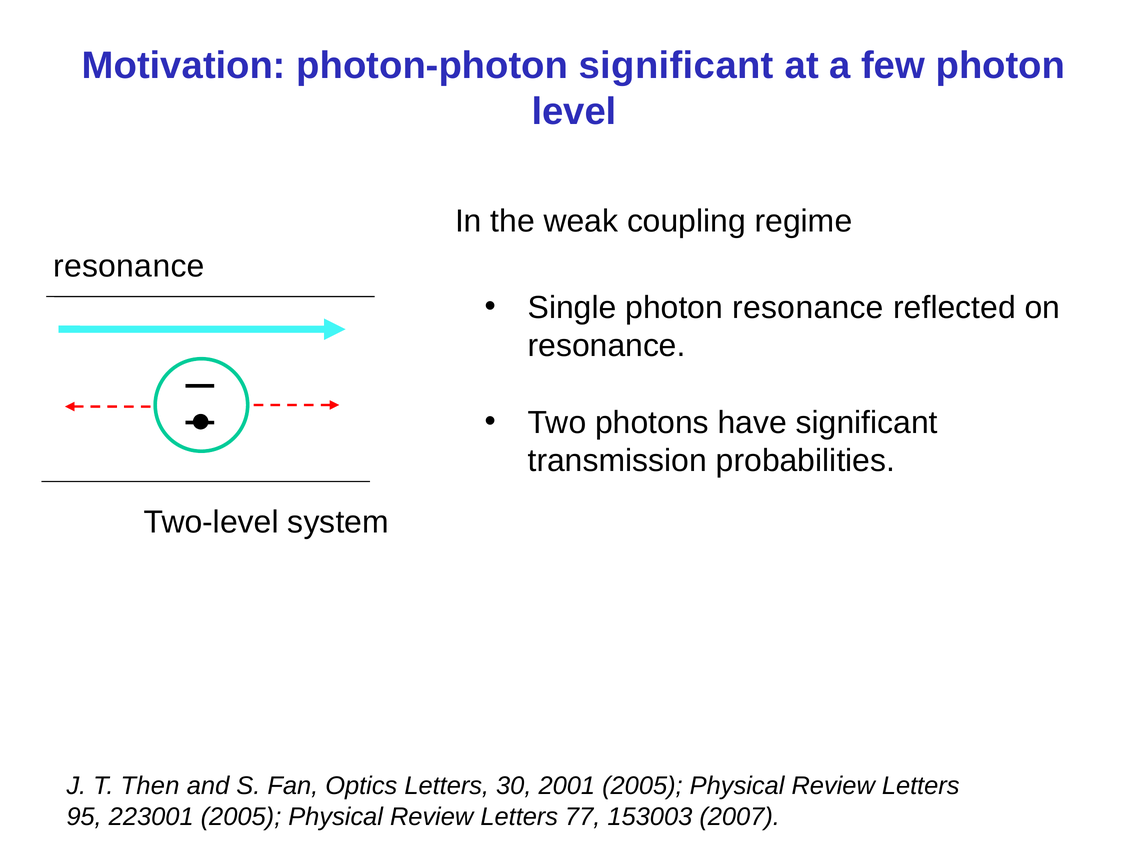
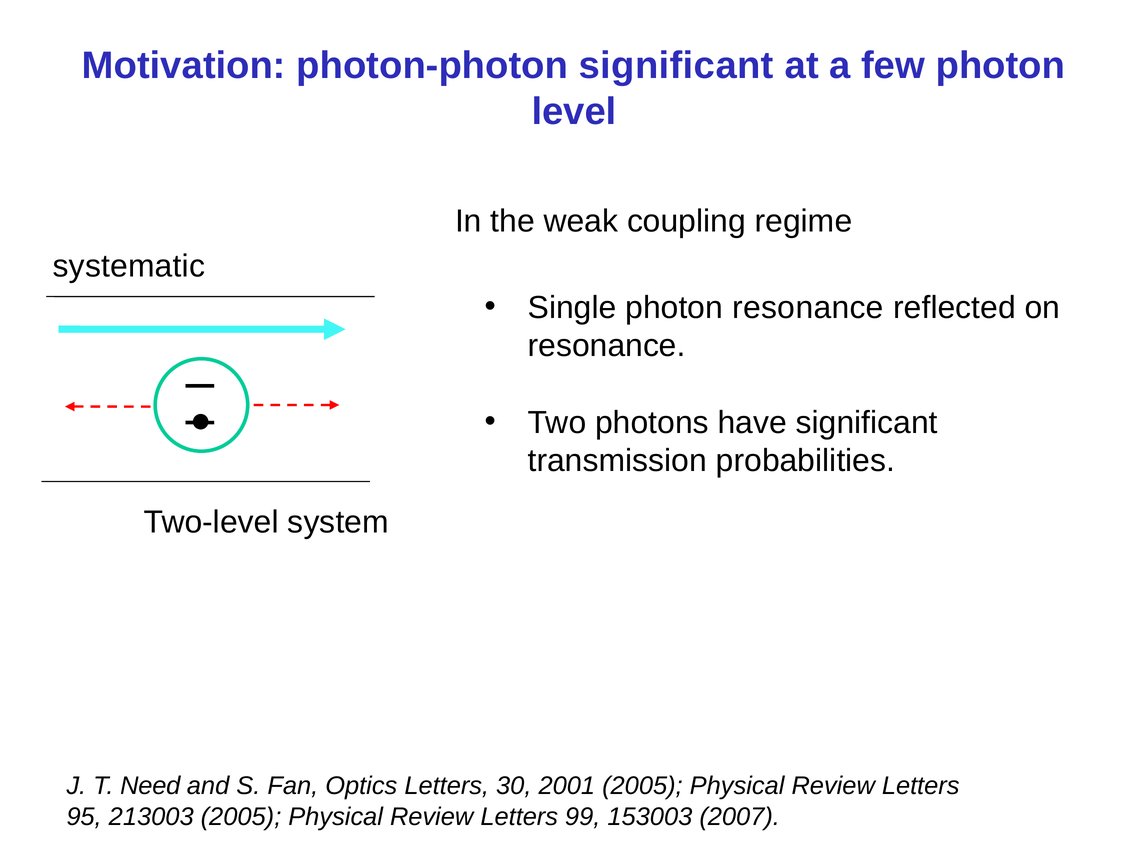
resonance at (129, 266): resonance -> systematic
Then: Then -> Need
223001: 223001 -> 213003
77: 77 -> 99
